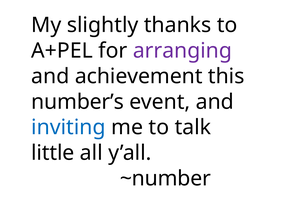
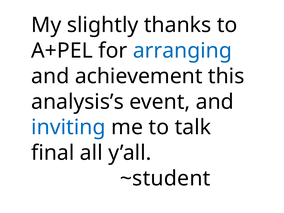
arranging colour: purple -> blue
number’s: number’s -> analysis’s
little: little -> final
~number: ~number -> ~student
